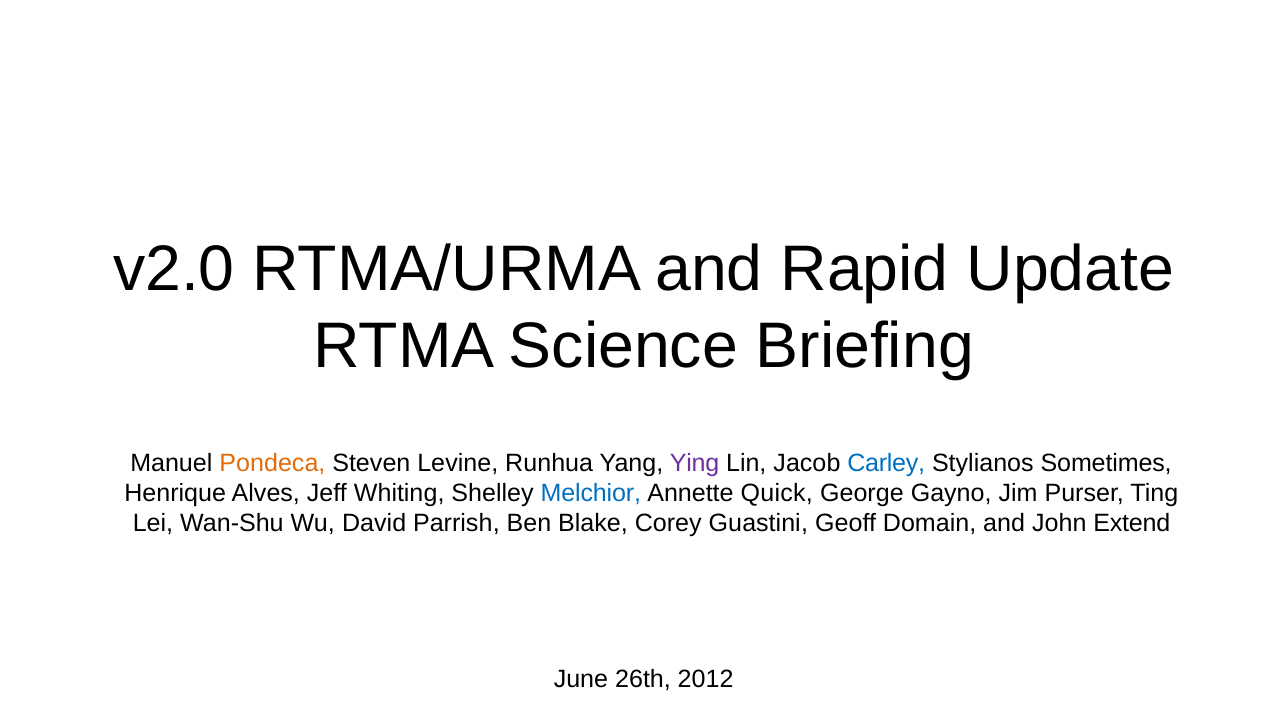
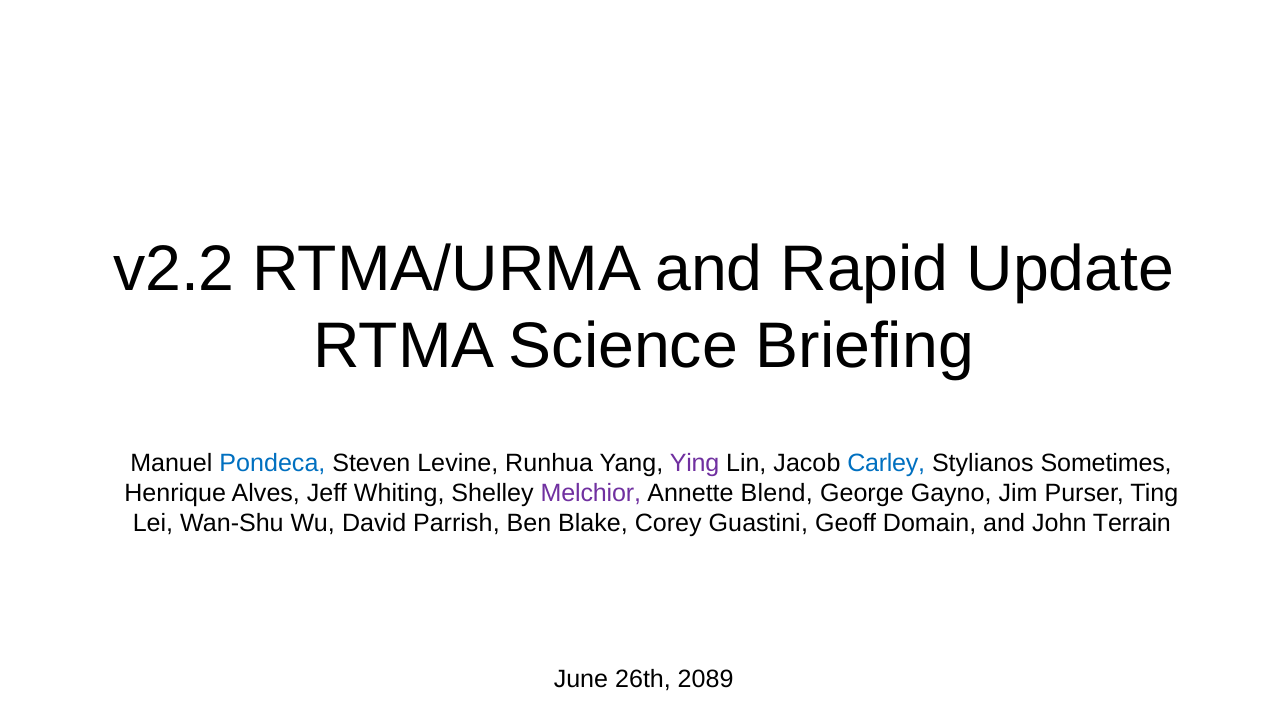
v2.0: v2.0 -> v2.2
Pondeca colour: orange -> blue
Melchior colour: blue -> purple
Quick: Quick -> Blend
Extend: Extend -> Terrain
2012: 2012 -> 2089
